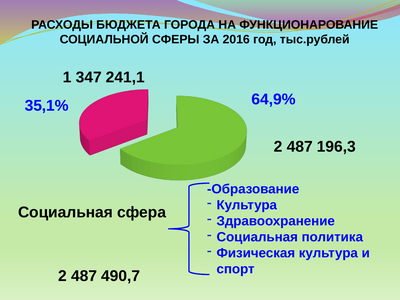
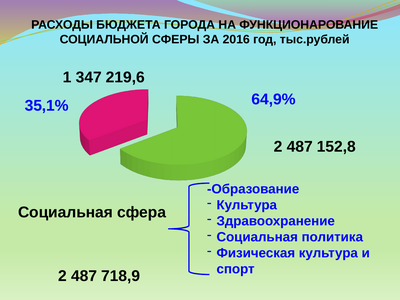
241,1: 241,1 -> 219,6
196,3: 196,3 -> 152,8
490,7: 490,7 -> 718,9
